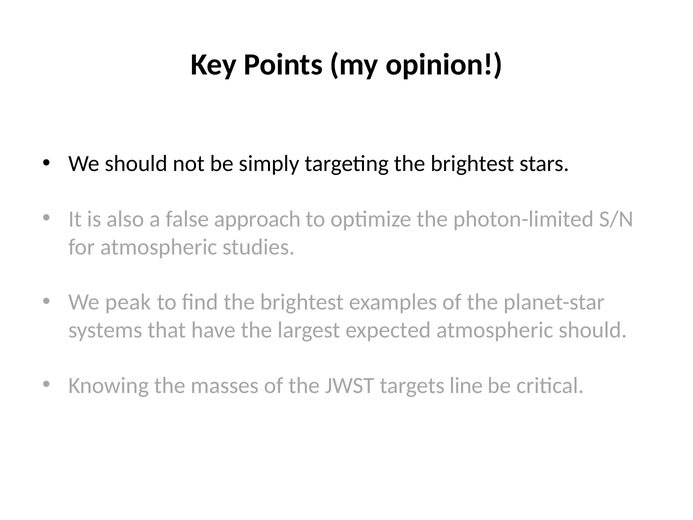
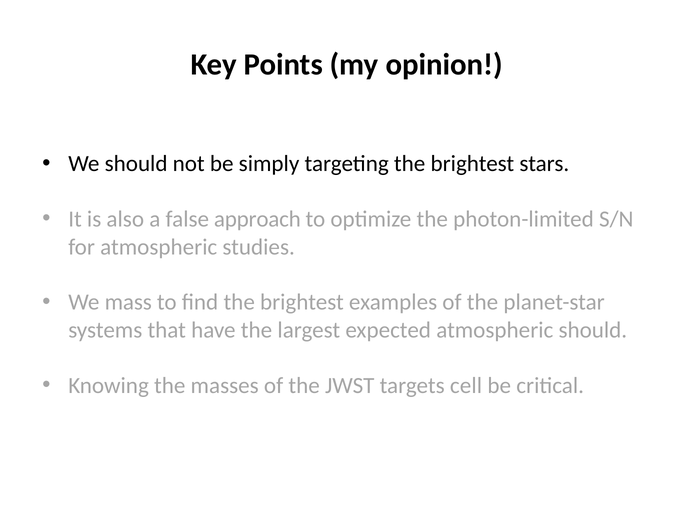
peak: peak -> mass
line: line -> cell
